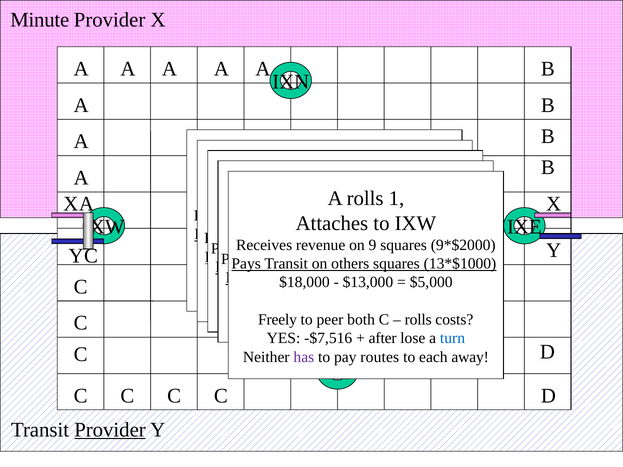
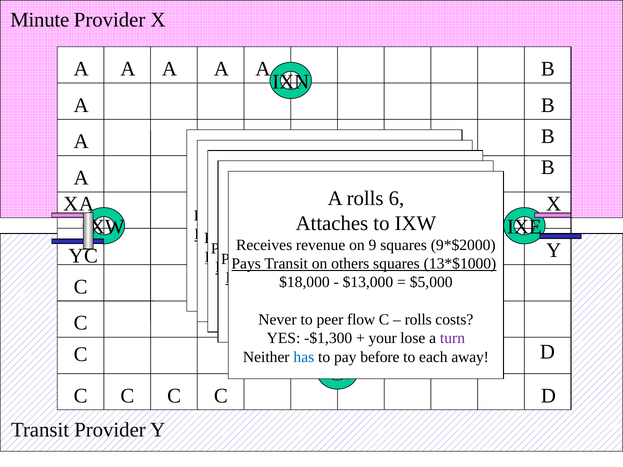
1 at (396, 199): 1 -> 6
Freely: Freely -> Never
both: both -> flow
-$7,516: -$7,516 -> -$1,300
after: after -> your
turn colour: blue -> purple
has colour: purple -> blue
routes: routes -> before
Provider at (110, 430) underline: present -> none
